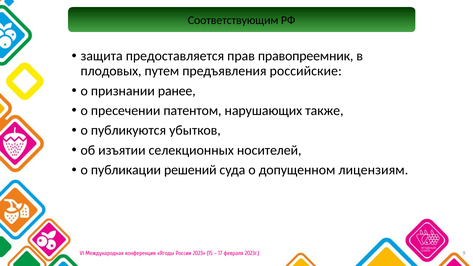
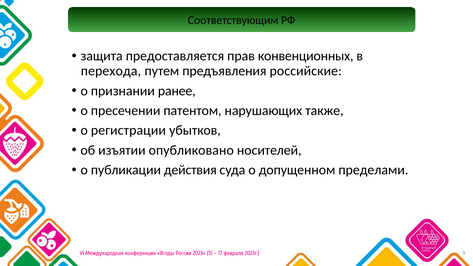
правопреемник: правопреемник -> конвенционных
плодовых: плодовых -> перехода
публикуются: публикуются -> регистрации
селекционных: селекционных -> опубликовано
решений: решений -> действия
лицензиям: лицензиям -> пределами
